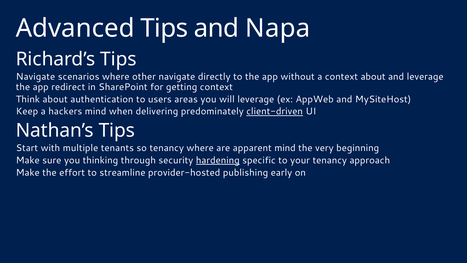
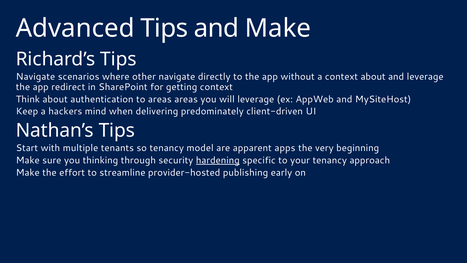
and Napa: Napa -> Make
to users: users -> areas
client-driven underline: present -> none
tenancy where: where -> model
apparent mind: mind -> apps
